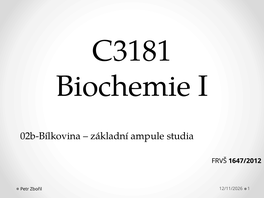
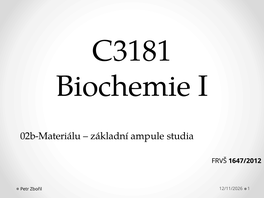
02b-Bílkovina: 02b-Bílkovina -> 02b-Materiálu
